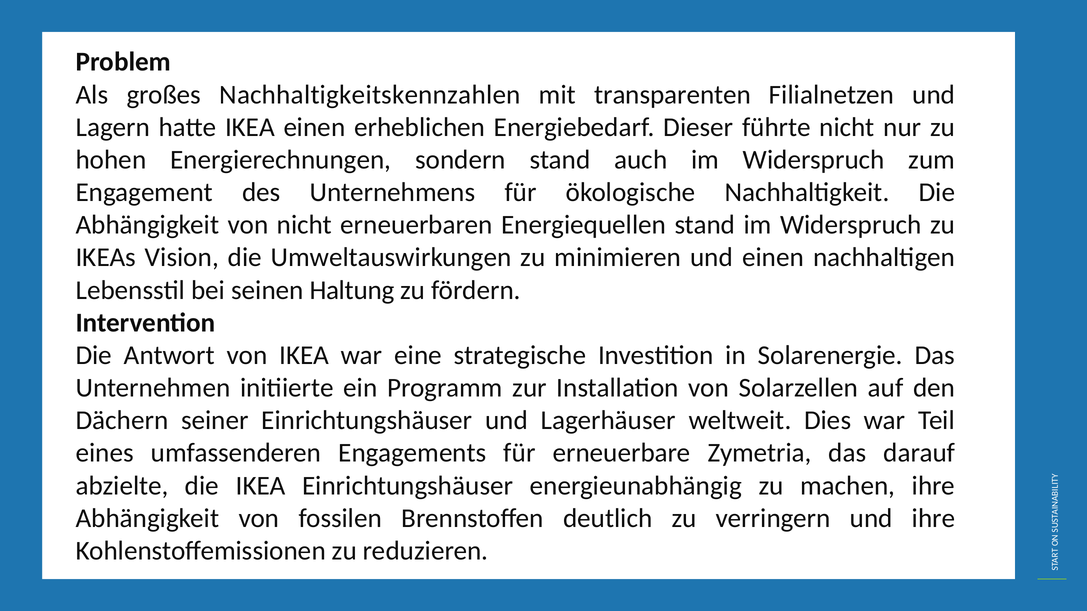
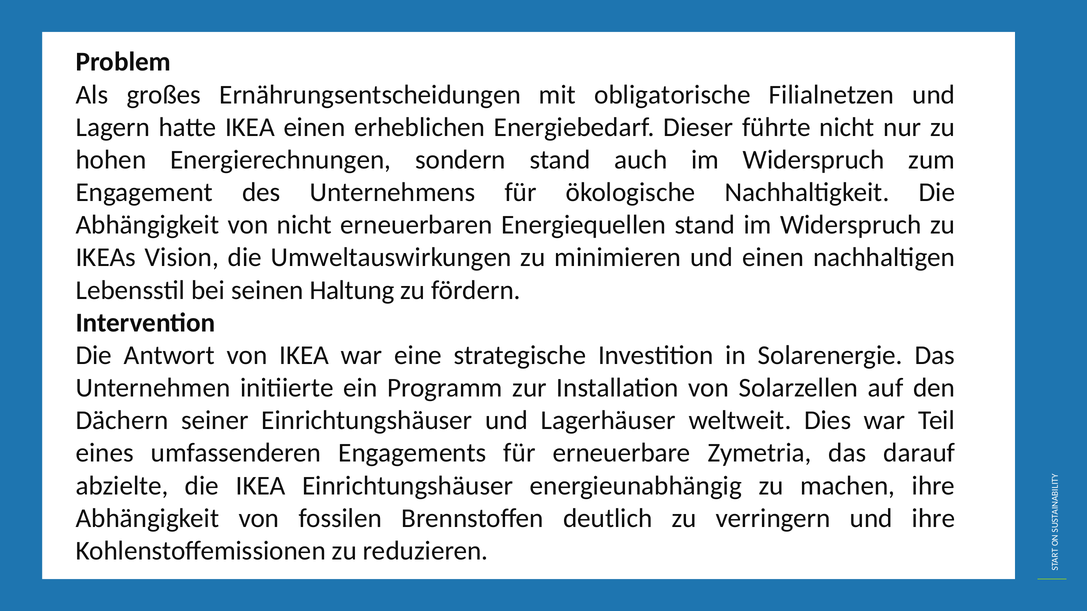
Nachhaltigkeitskennzahlen: Nachhaltigkeitskennzahlen -> Ernährungsentscheidungen
transparenten: transparenten -> obligatorische
